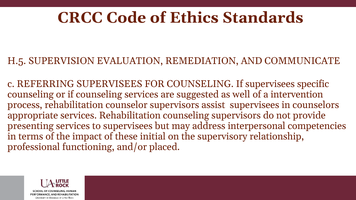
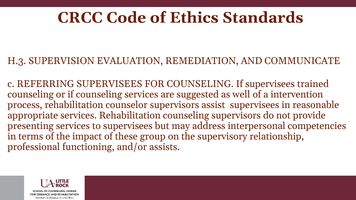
H.5: H.5 -> H.3
specific: specific -> trained
counselors: counselors -> reasonable
initial: initial -> group
placed: placed -> assists
